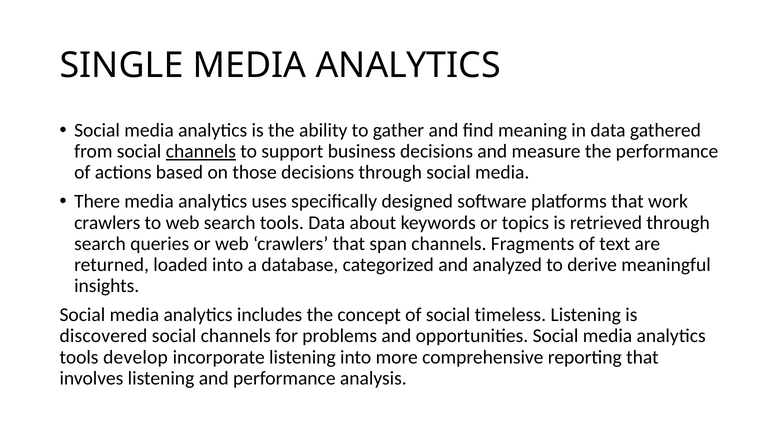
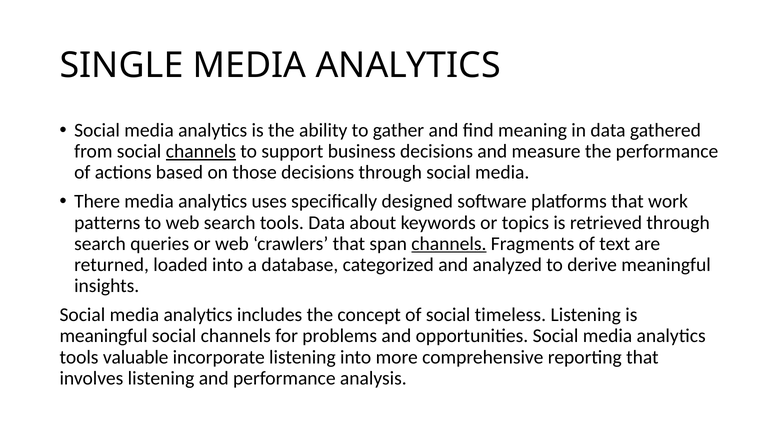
crawlers at (107, 223): crawlers -> patterns
channels at (449, 244) underline: none -> present
discovered at (103, 336): discovered -> meaningful
develop: develop -> valuable
